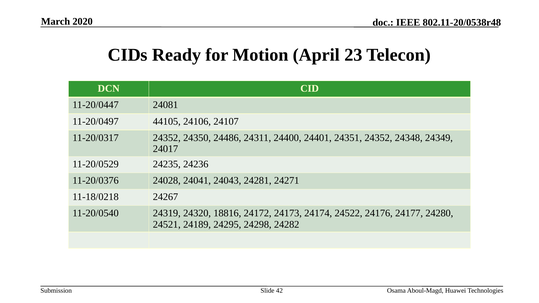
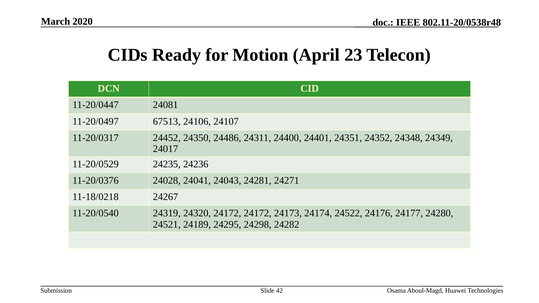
44105: 44105 -> 67513
11-20/0317 24352: 24352 -> 24452
24320 18816: 18816 -> 24172
